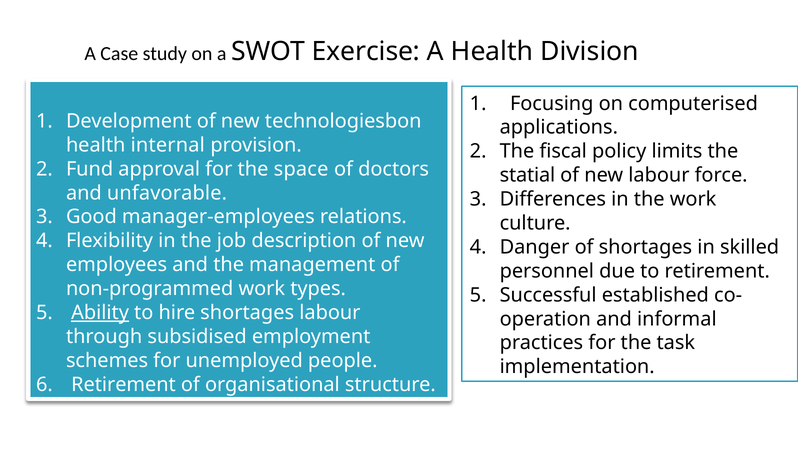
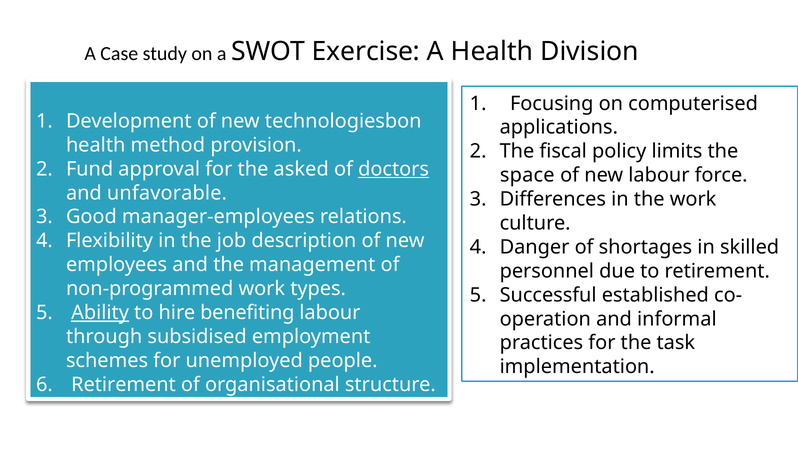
internal: internal -> method
space: space -> asked
doctors underline: none -> present
statial: statial -> space
hire shortages: shortages -> benefiting
